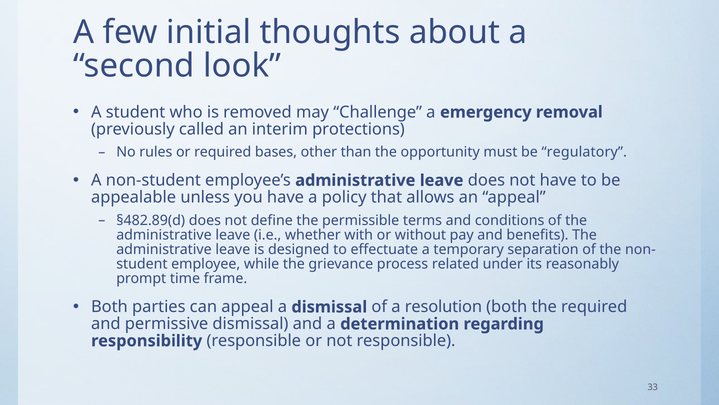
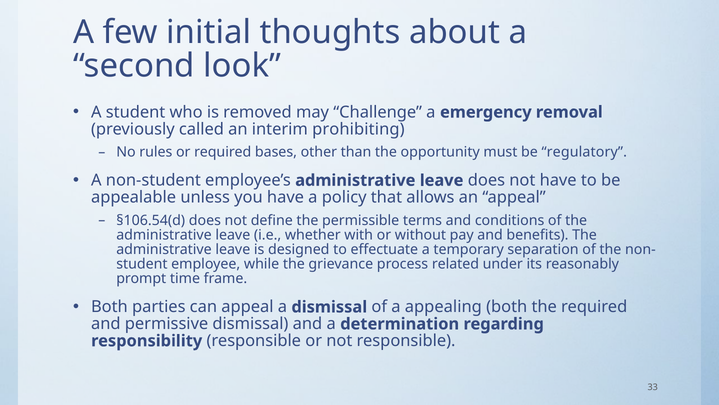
protections: protections -> prohibiting
§482.89(d: §482.89(d -> §106.54(d
resolution: resolution -> appealing
